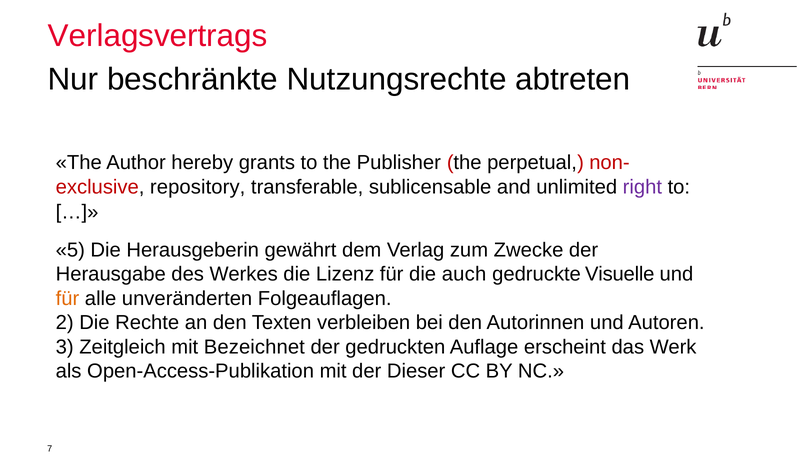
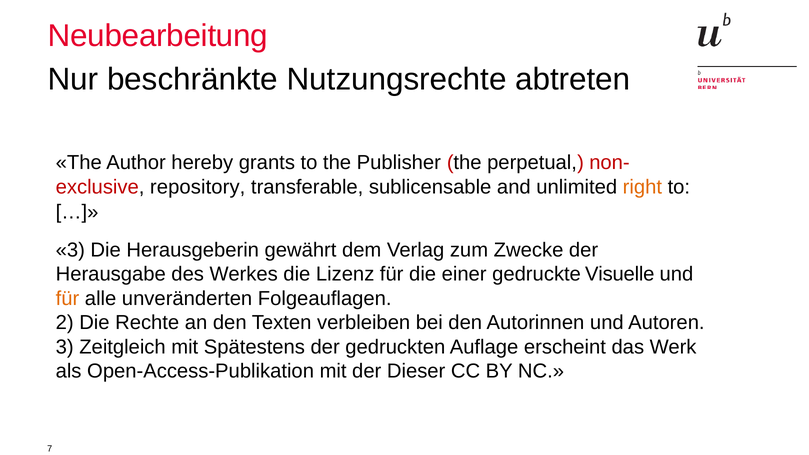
Verlagsvertrags: Verlagsvertrags -> Neubearbeitung
right colour: purple -> orange
5 at (70, 250): 5 -> 3
auch: auch -> einer
Bezeichnet: Bezeichnet -> Spätestens
